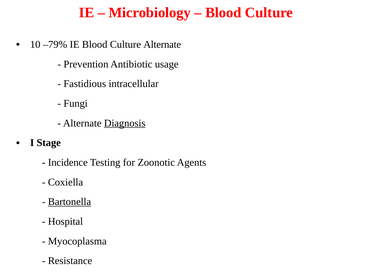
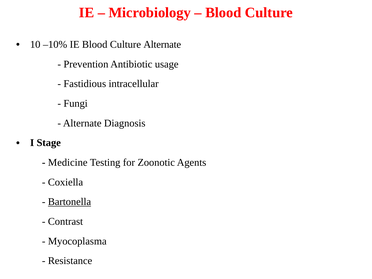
–79%: –79% -> –10%
Diagnosis underline: present -> none
Incidence: Incidence -> Medicine
Hospital: Hospital -> Contrast
